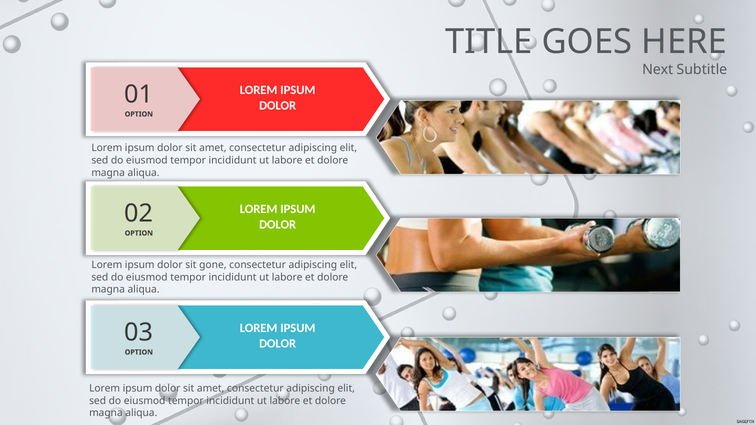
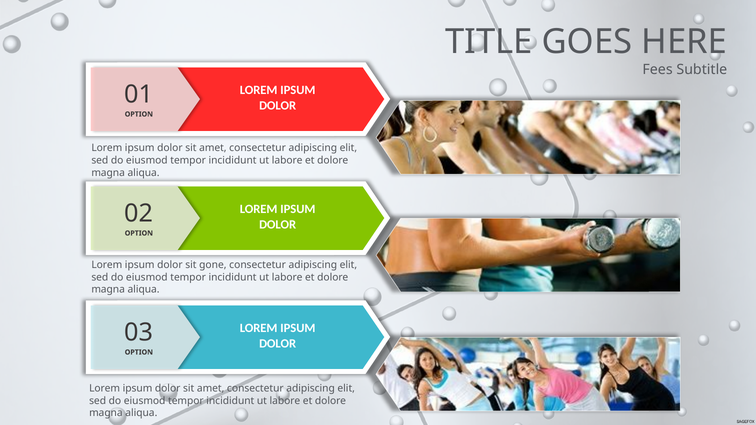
Next: Next -> Fees
